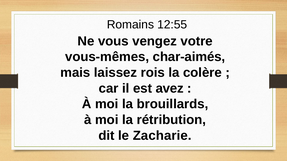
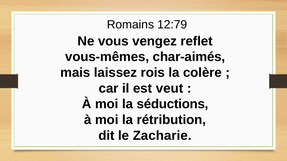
12:55: 12:55 -> 12:79
votre: votre -> reflet
avez: avez -> veut
brouillards: brouillards -> séductions
